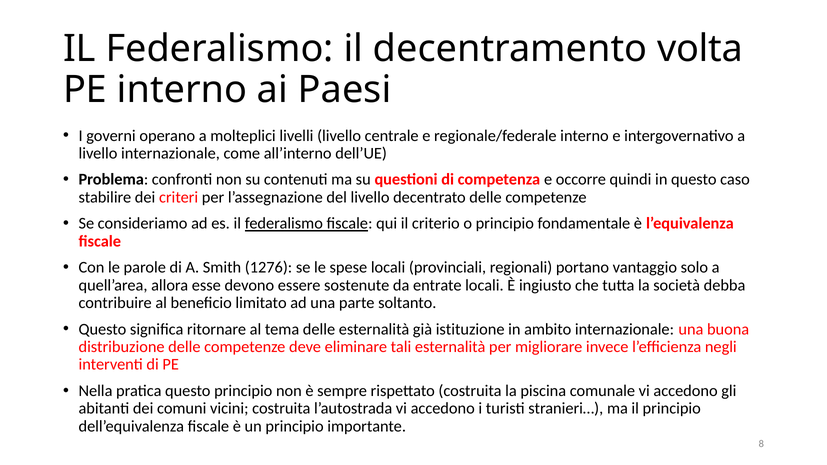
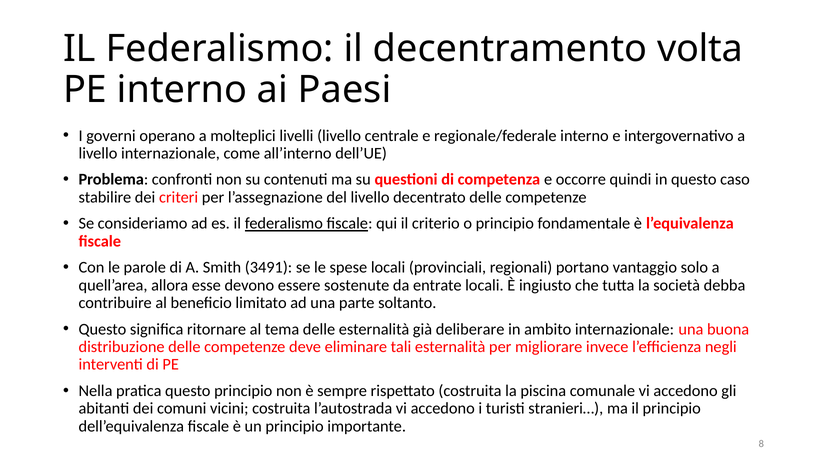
1276: 1276 -> 3491
istituzione: istituzione -> deliberare
